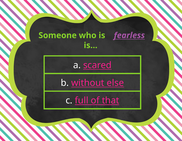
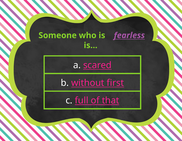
else: else -> first
